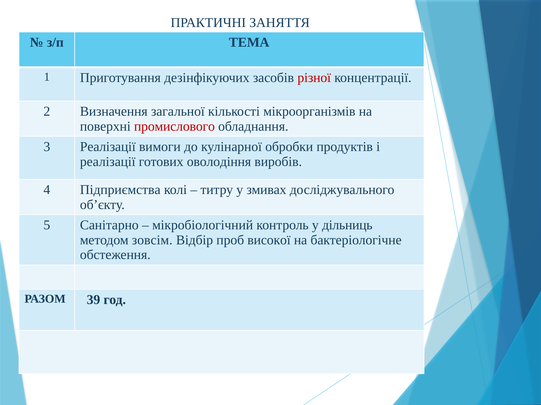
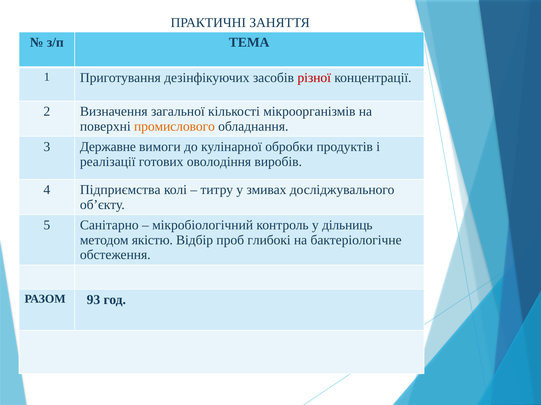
промислового colour: red -> orange
3 Реалізації: Реалізації -> Державне
зовсім: зовсім -> якістю
високої: високої -> глибокі
39: 39 -> 93
